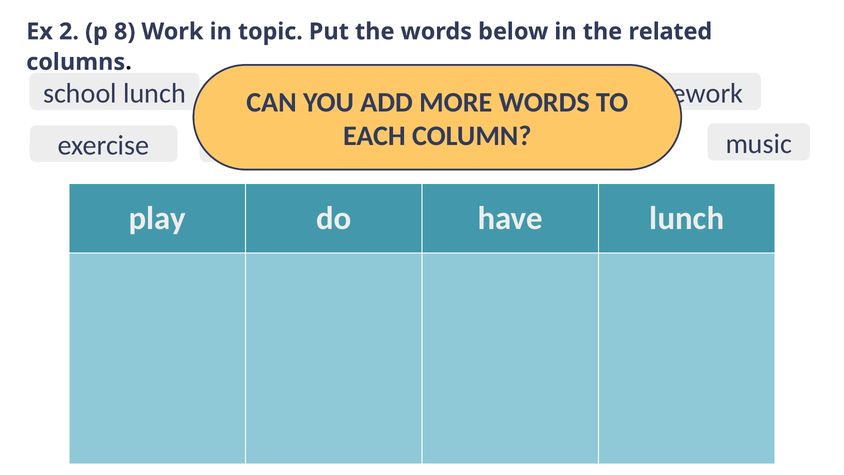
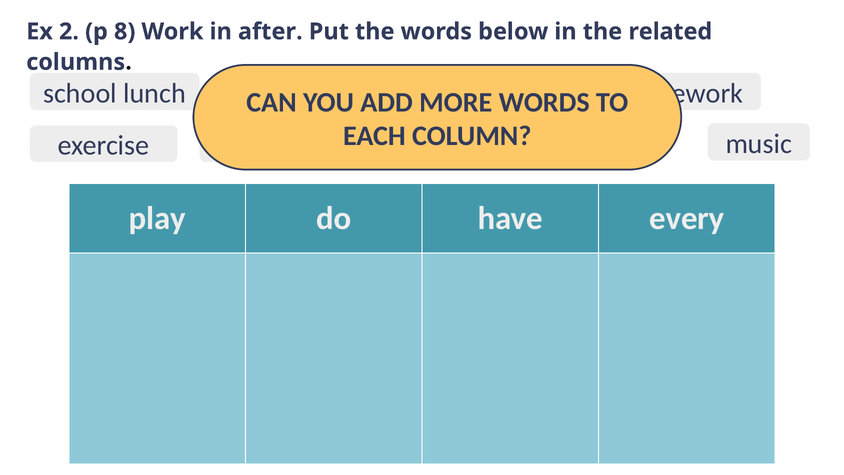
topic: topic -> after
have lunch: lunch -> every
